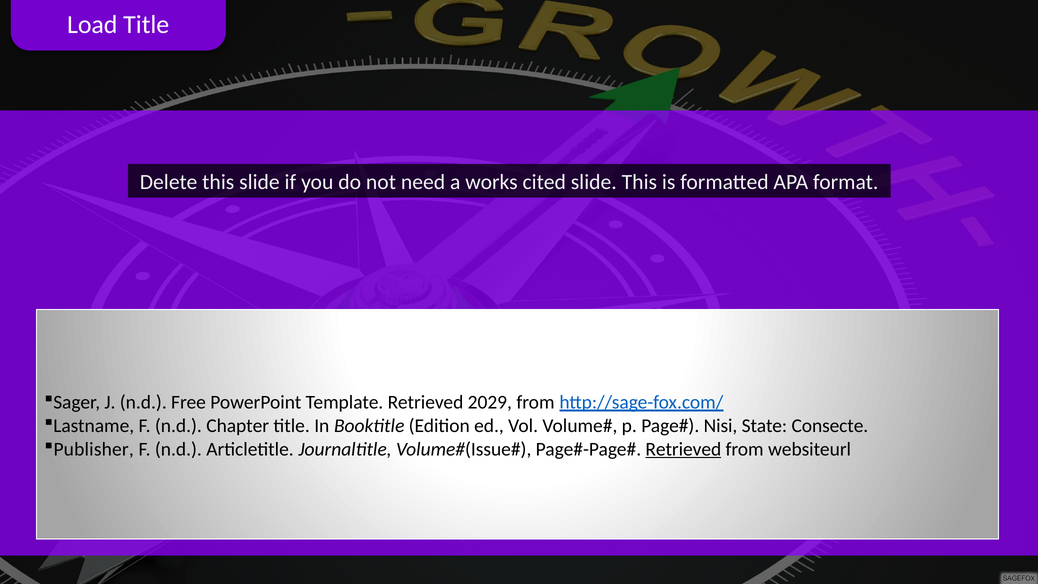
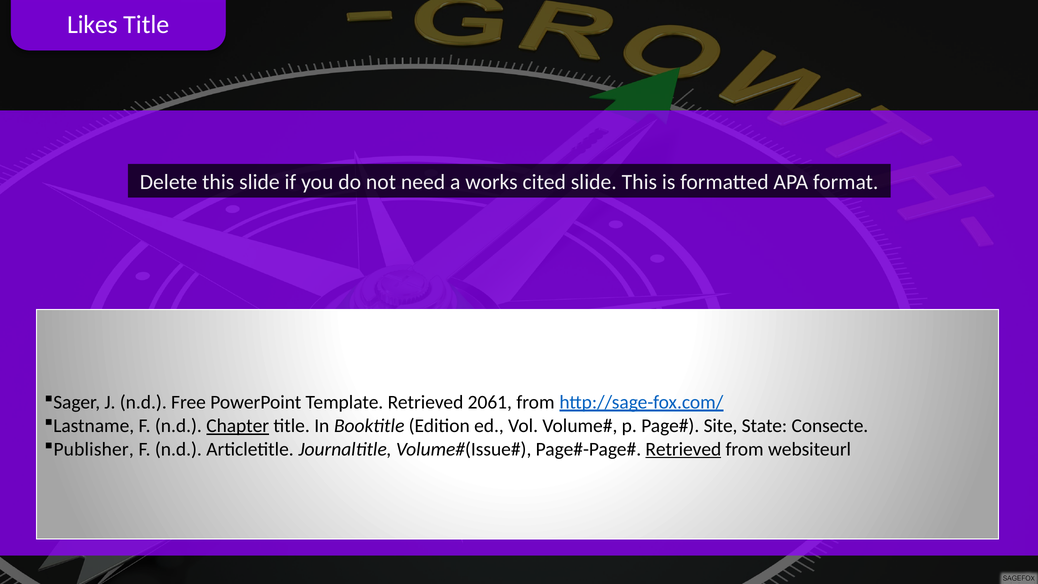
Load: Load -> Likes
2029: 2029 -> 2061
Chapter underline: none -> present
Nisi: Nisi -> Site
